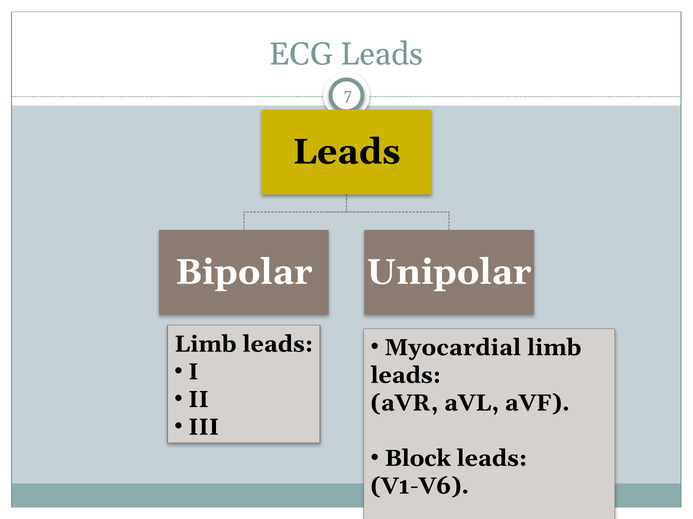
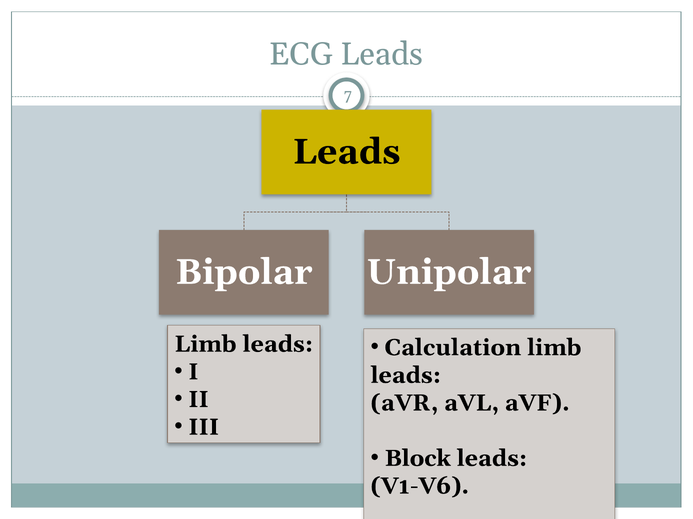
Myocardial: Myocardial -> Calculation
